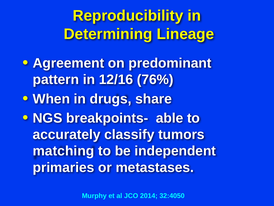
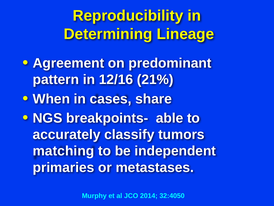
76%: 76% -> 21%
drugs: drugs -> cases
